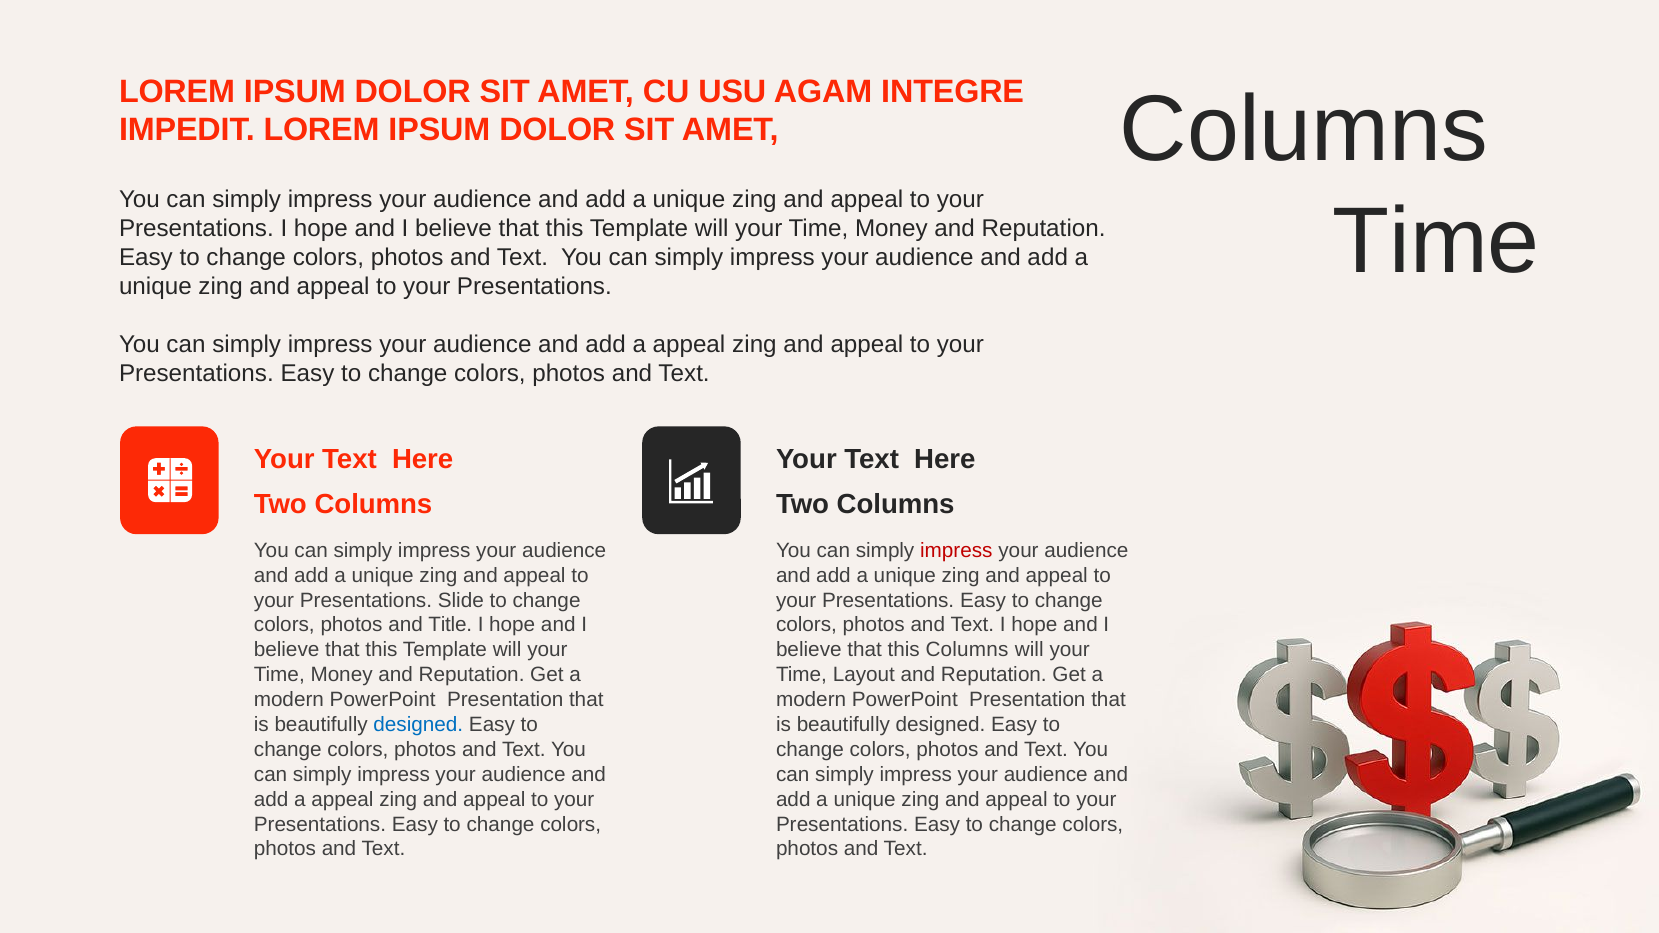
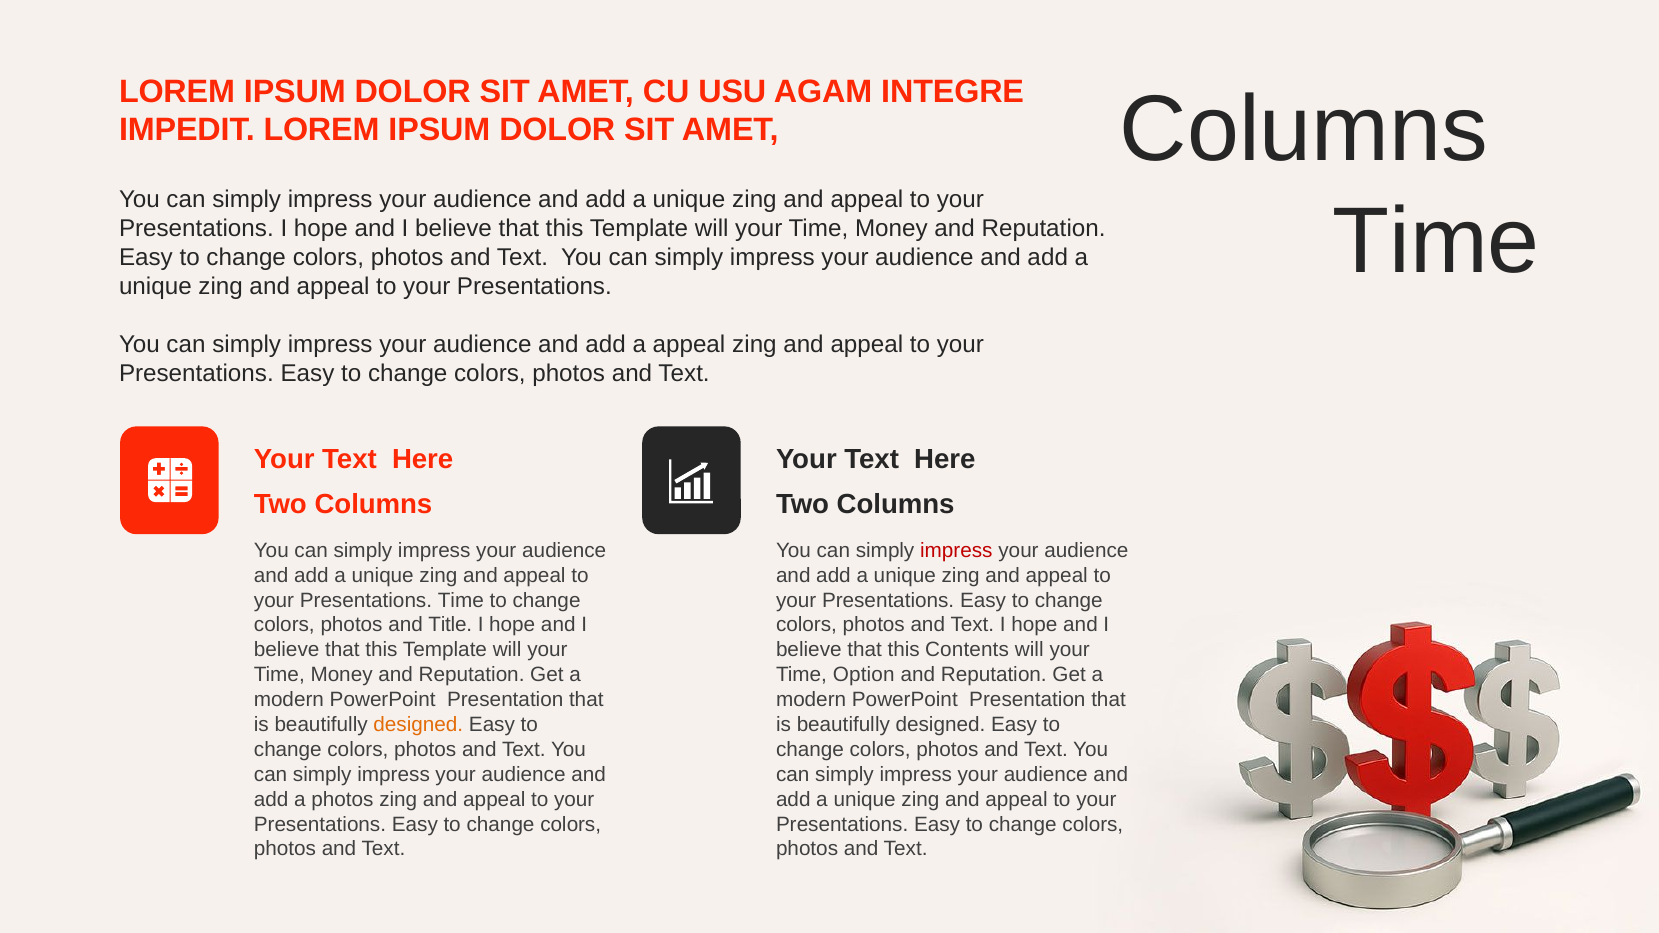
Presentations Slide: Slide -> Time
this Columns: Columns -> Contents
Layout: Layout -> Option
designed at (418, 725) colour: blue -> orange
appeal at (342, 799): appeal -> photos
